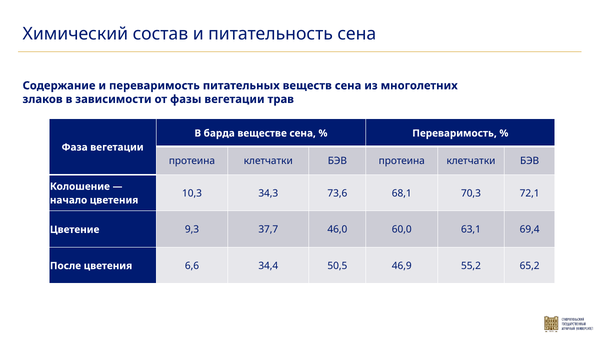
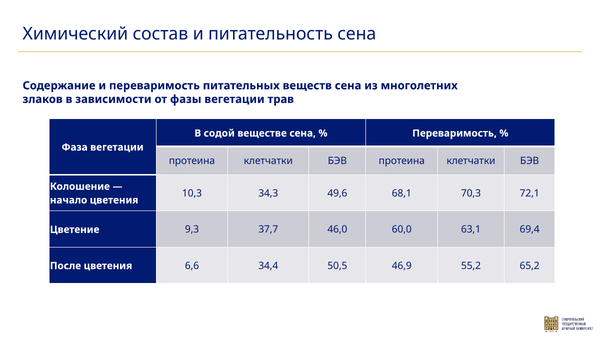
барда: барда -> содой
73,6: 73,6 -> 49,6
